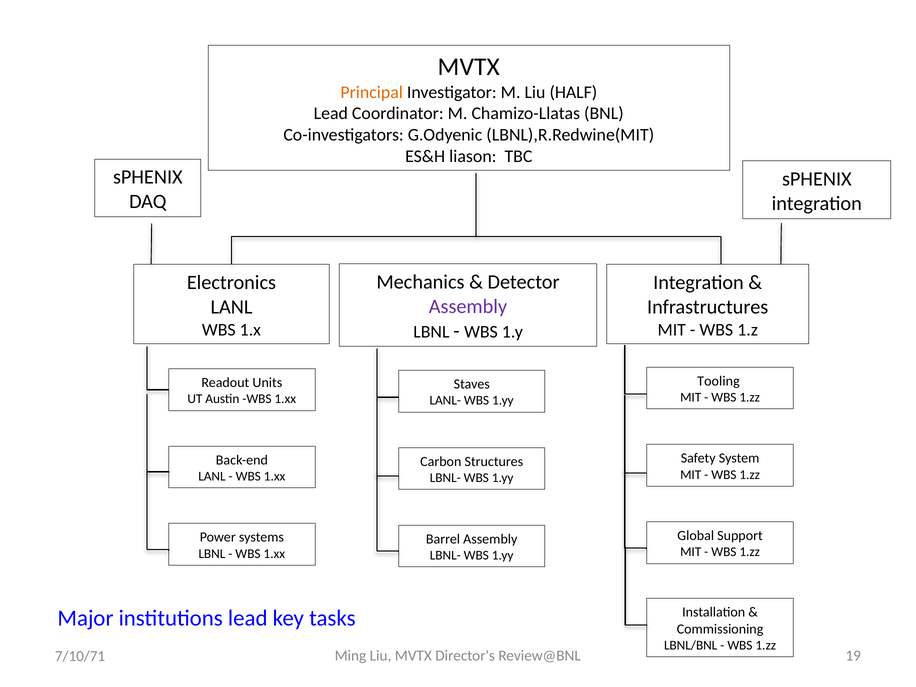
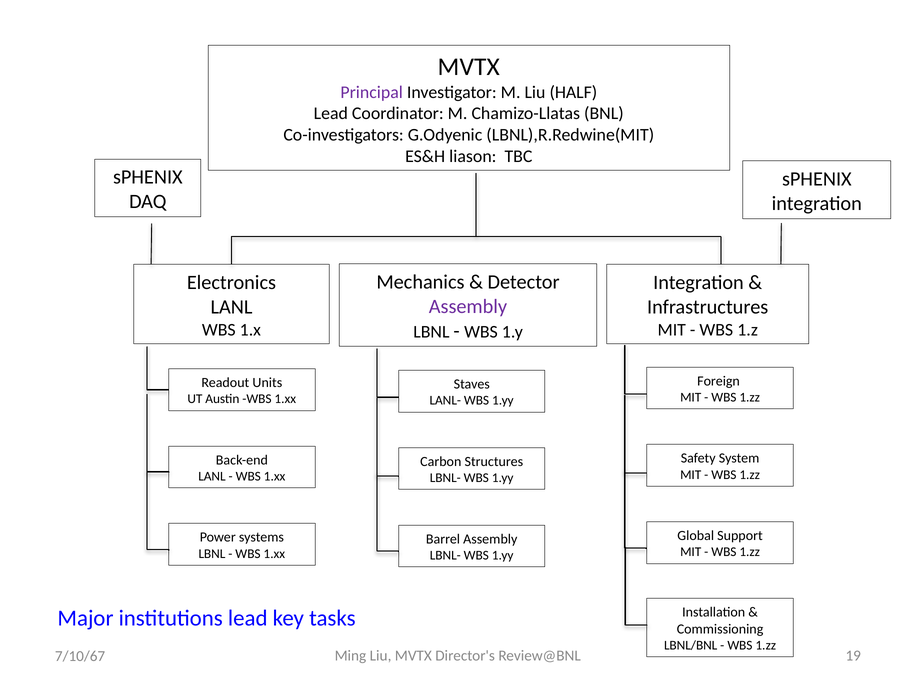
Principal colour: orange -> purple
Tooling: Tooling -> Foreign
7/10/71: 7/10/71 -> 7/10/67
